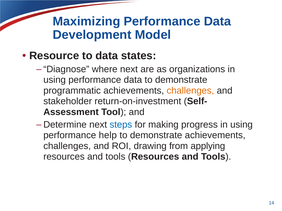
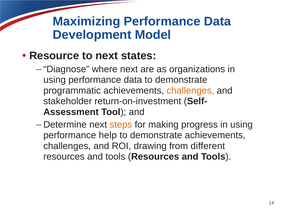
to data: data -> next
steps colour: blue -> orange
applying: applying -> different
